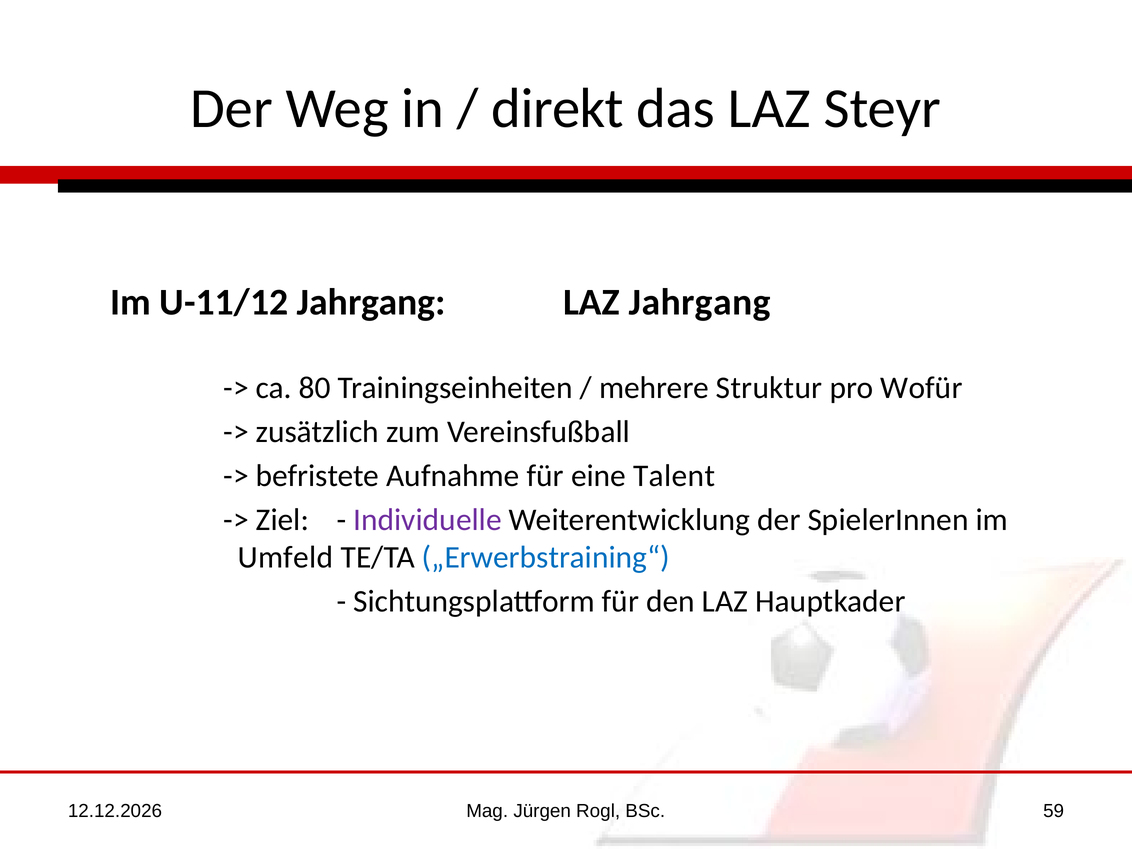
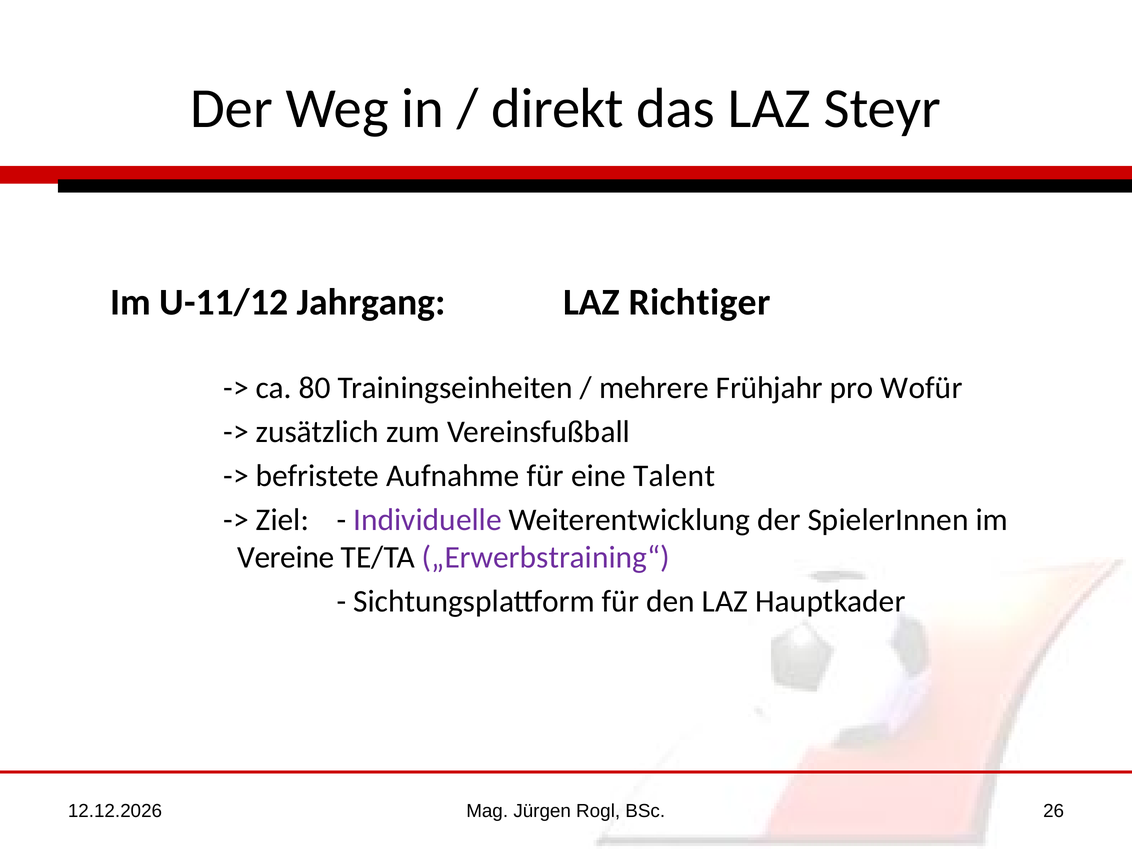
LAZ Jahrgang: Jahrgang -> Richtiger
Struktur: Struktur -> Frühjahr
Umfeld: Umfeld -> Vereine
„Erwerbstraining“ colour: blue -> purple
59: 59 -> 26
